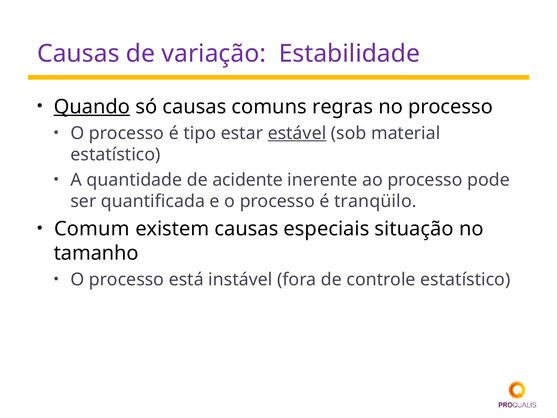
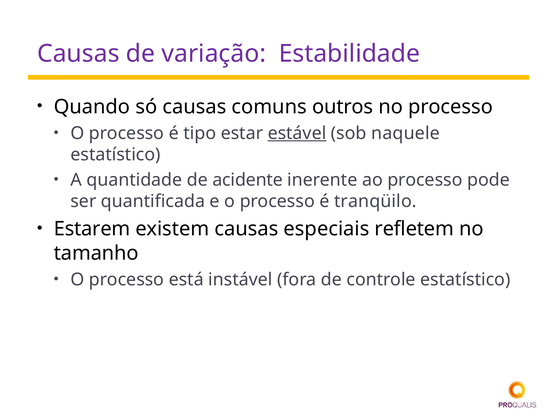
Quando underline: present -> none
regras: regras -> outros
material: material -> naquele
Comum: Comum -> Estarem
situação: situação -> refletem
